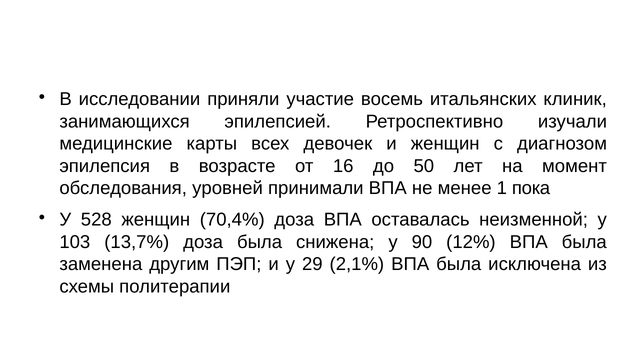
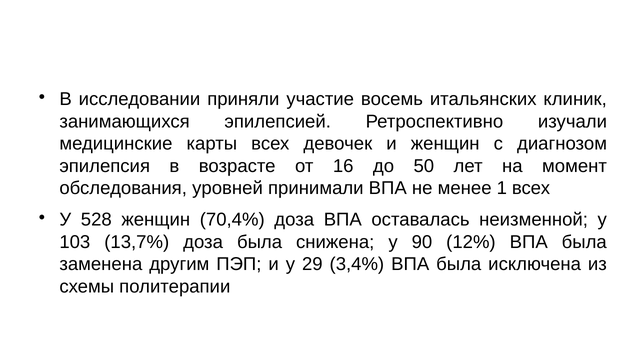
1 пока: пока -> всех
2,1%: 2,1% -> 3,4%
